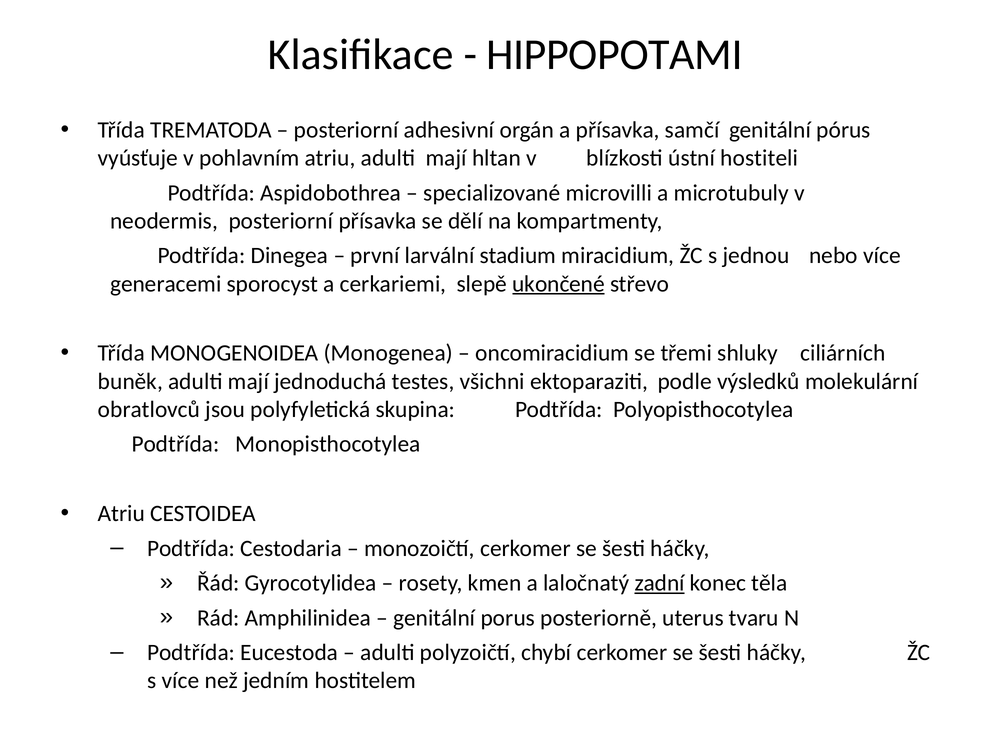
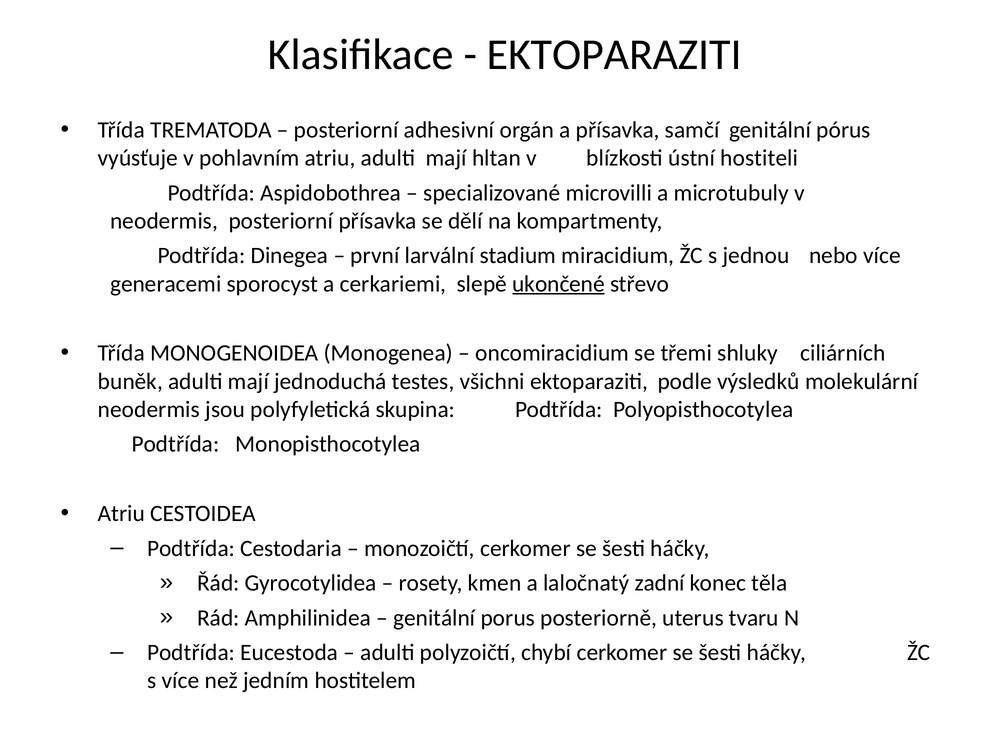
HIPPOPOTAMI at (614, 55): HIPPOPOTAMI -> EKTOPARAZITI
obratlovců at (149, 409): obratlovců -> neodermis
zadní underline: present -> none
